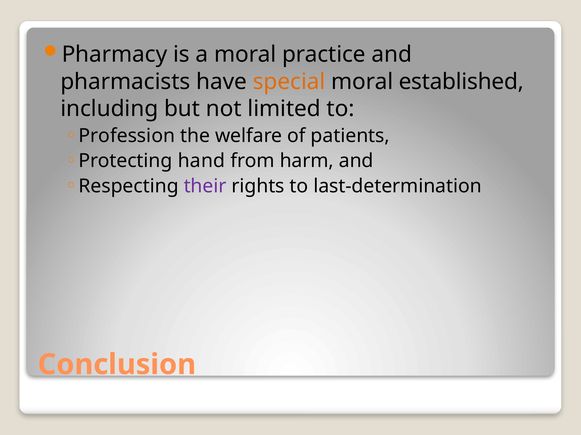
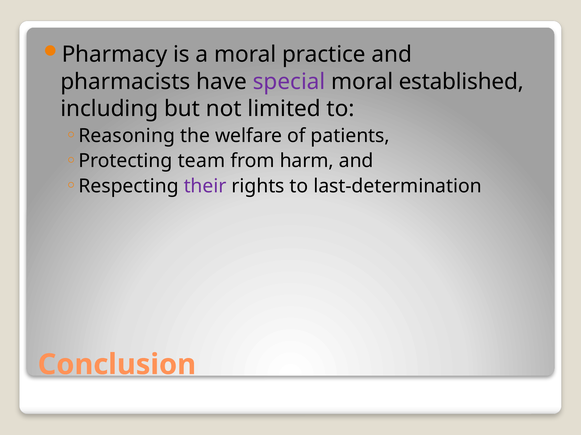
special colour: orange -> purple
Profession: Profession -> Reasoning
hand: hand -> team
